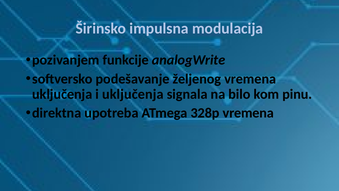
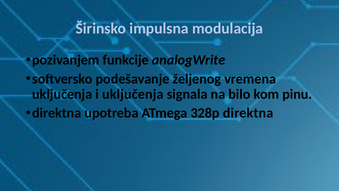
328p vremena: vremena -> direktna
